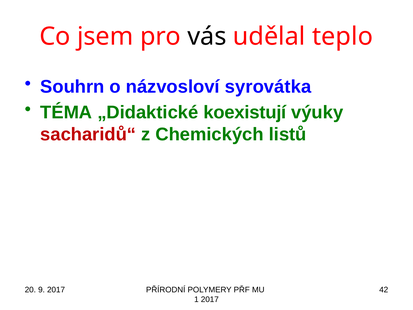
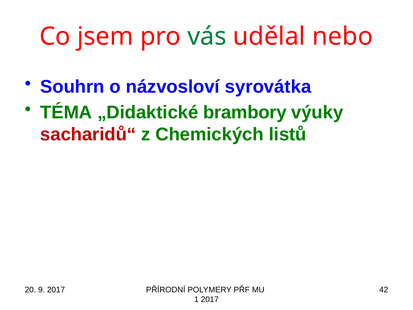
vás colour: black -> green
teplo: teplo -> nebo
koexistují: koexistují -> brambory
